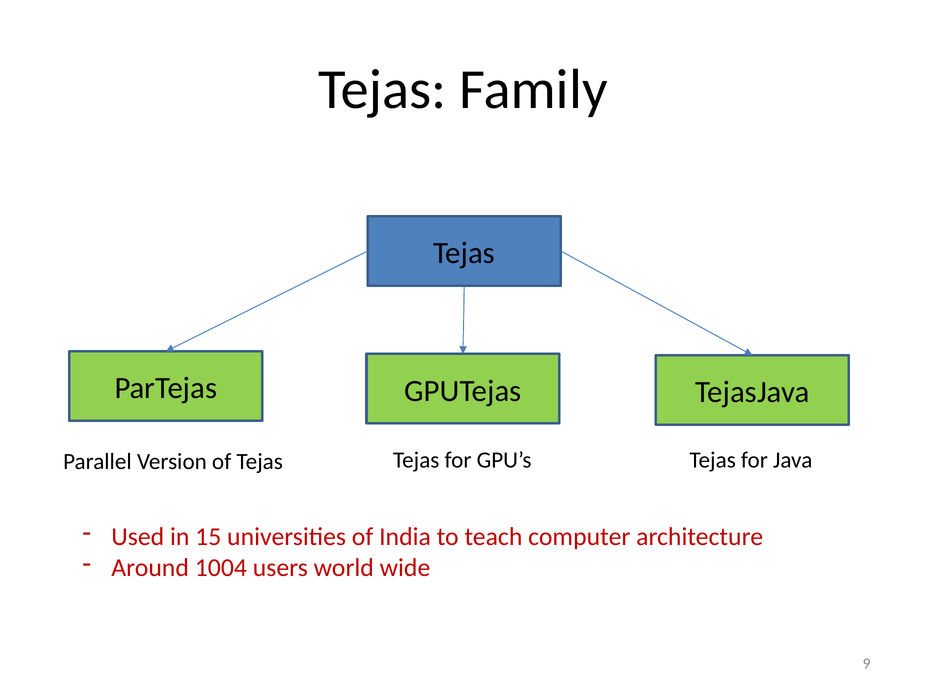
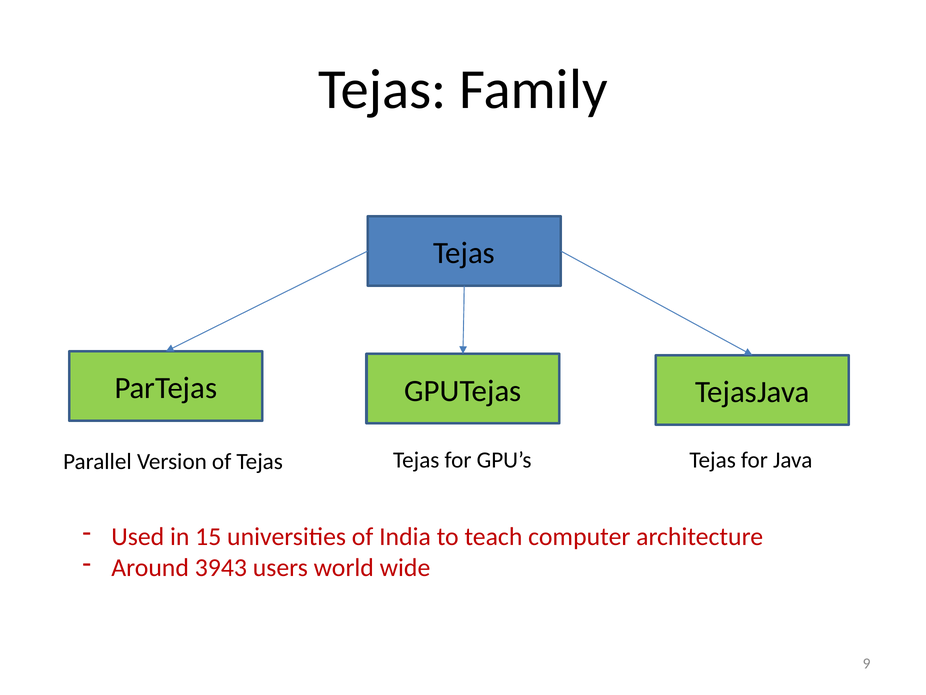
1004: 1004 -> 3943
